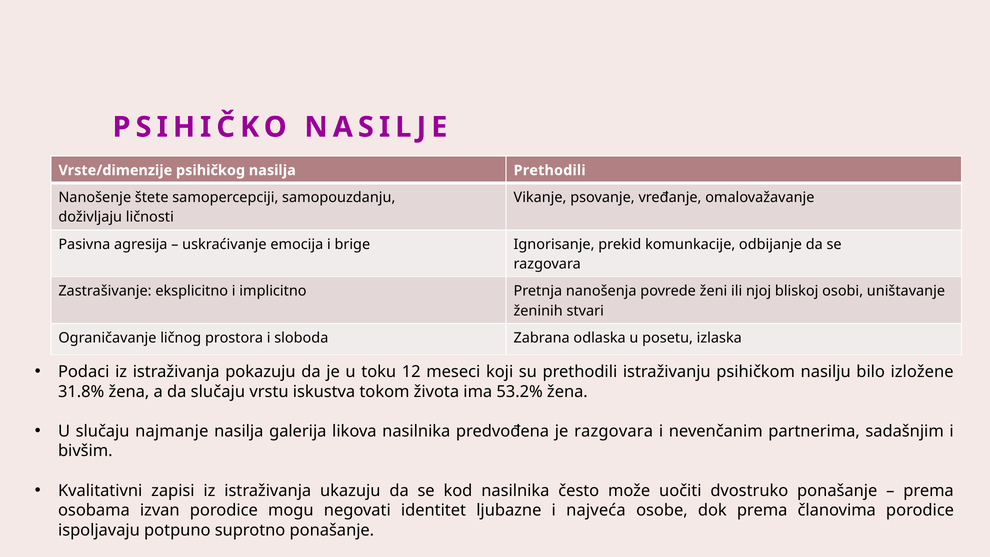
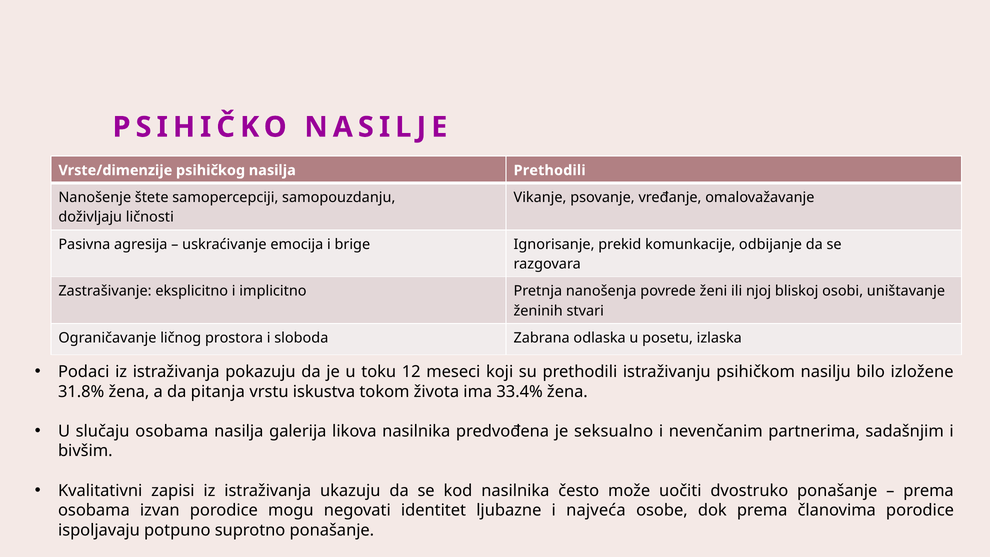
da slučaju: slučaju -> pitanja
53.2%: 53.2% -> 33.4%
slučaju najmanje: najmanje -> osobama
je razgovara: razgovara -> seksualno
